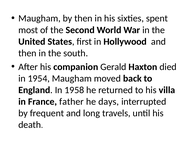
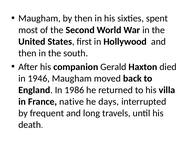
1954: 1954 -> 1946
1958: 1958 -> 1986
father: father -> native
